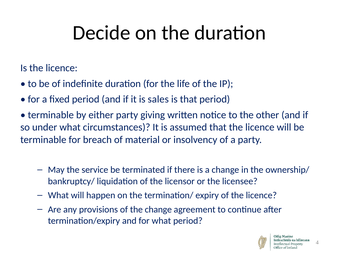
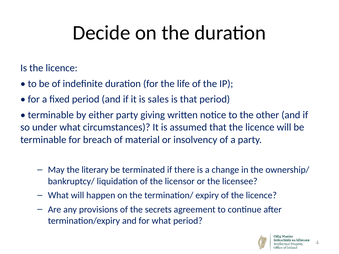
service: service -> literary
the change: change -> secrets
